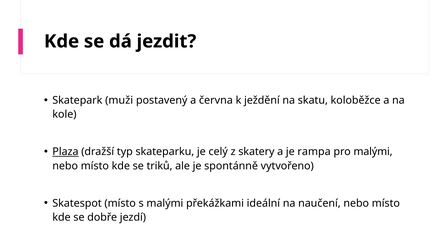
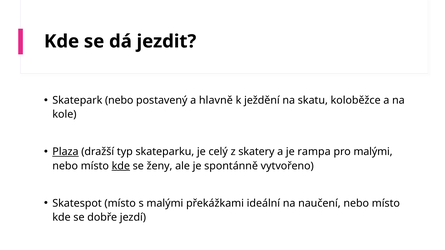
Skatepark muži: muži -> nebo
června: června -> hlavně
kde at (121, 166) underline: none -> present
triků: triků -> ženy
